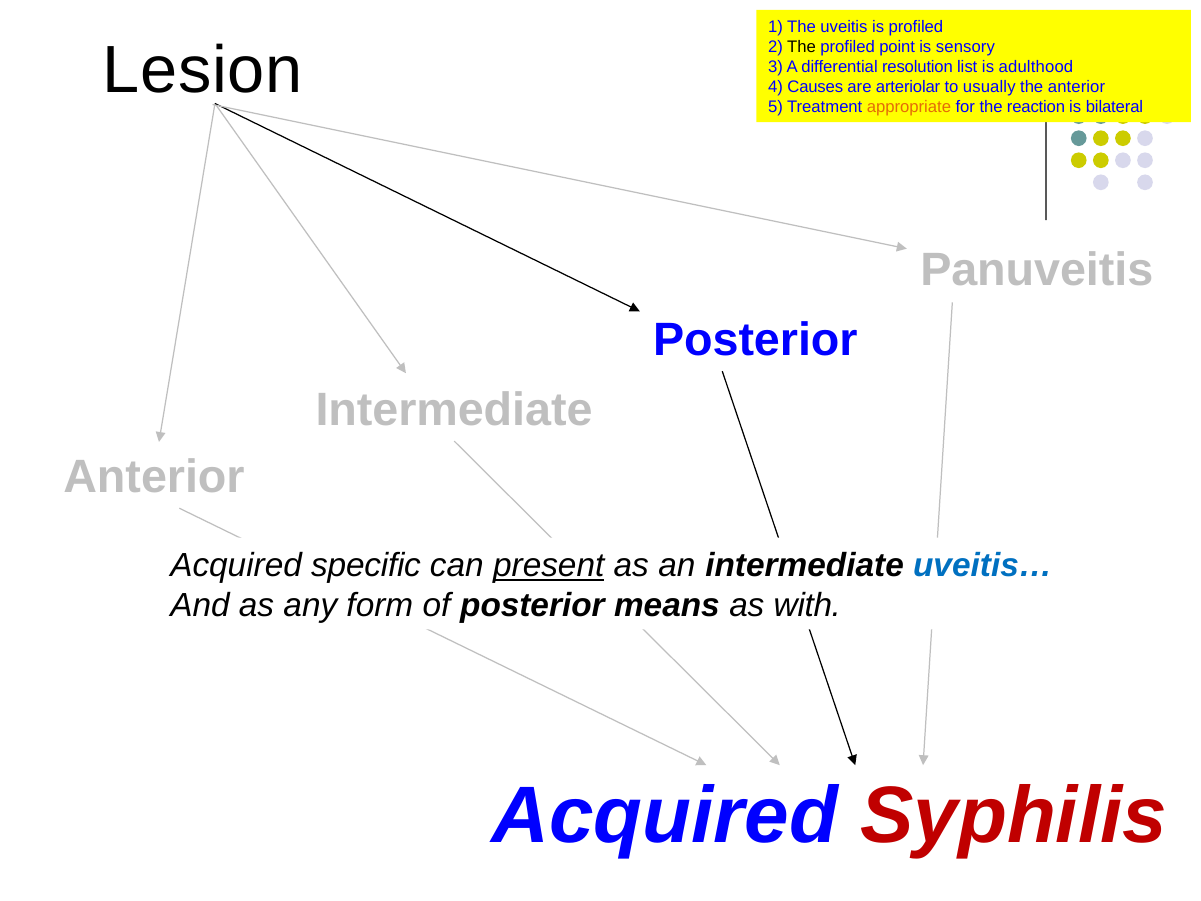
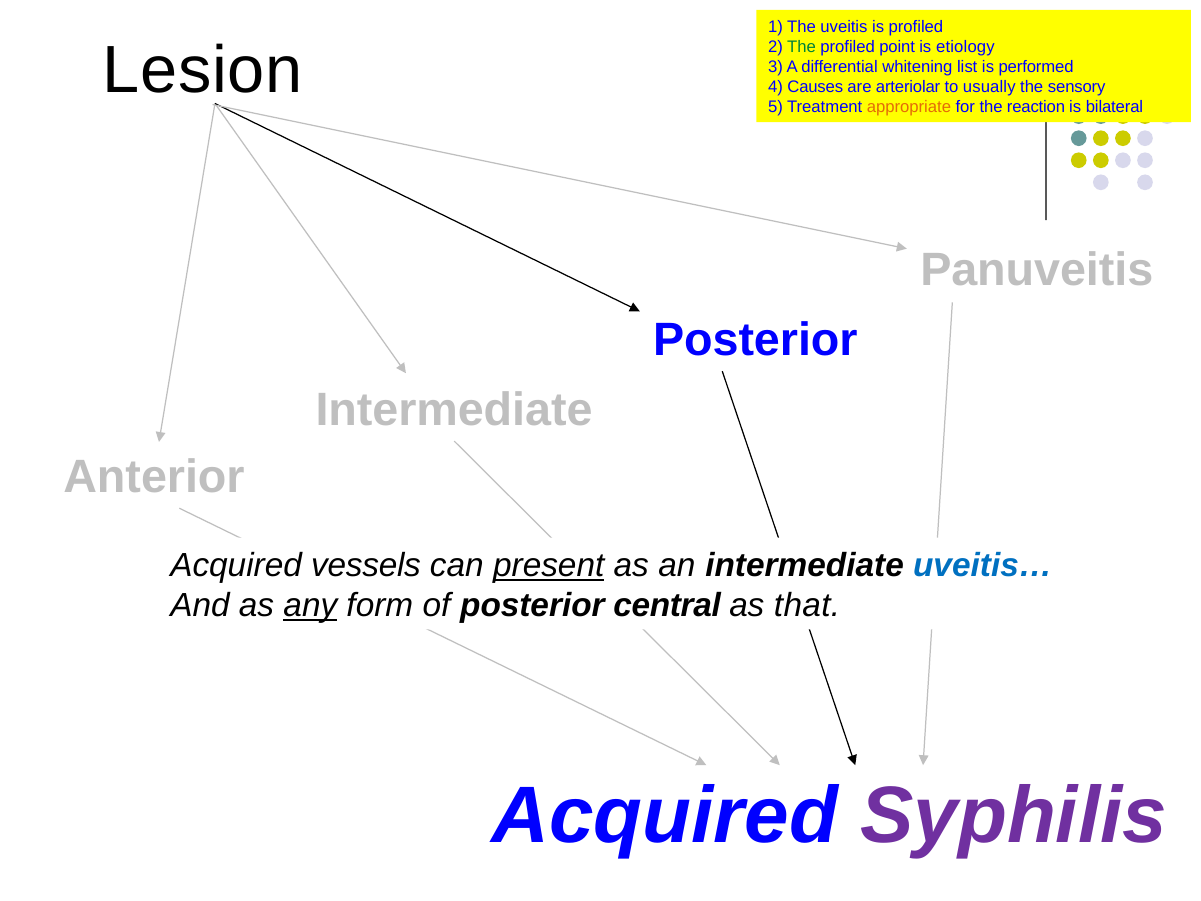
The at (802, 47) colour: black -> green
sensory: sensory -> etiology
resolution: resolution -> whitening
adulthood: adulthood -> performed
the anterior: anterior -> sensory
specific: specific -> vessels
any underline: none -> present
means: means -> central
with: with -> that
Syphilis colour: red -> purple
